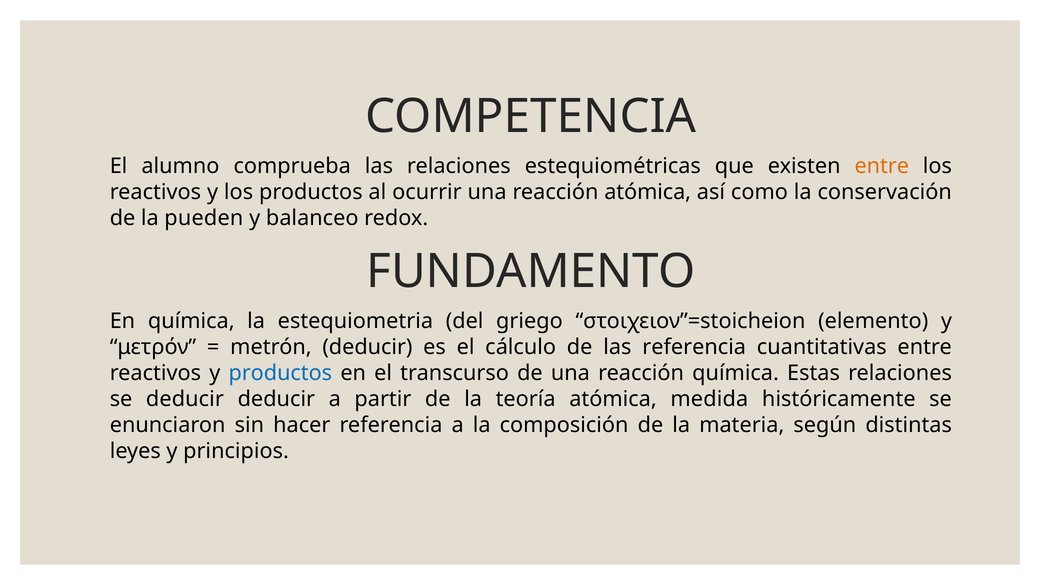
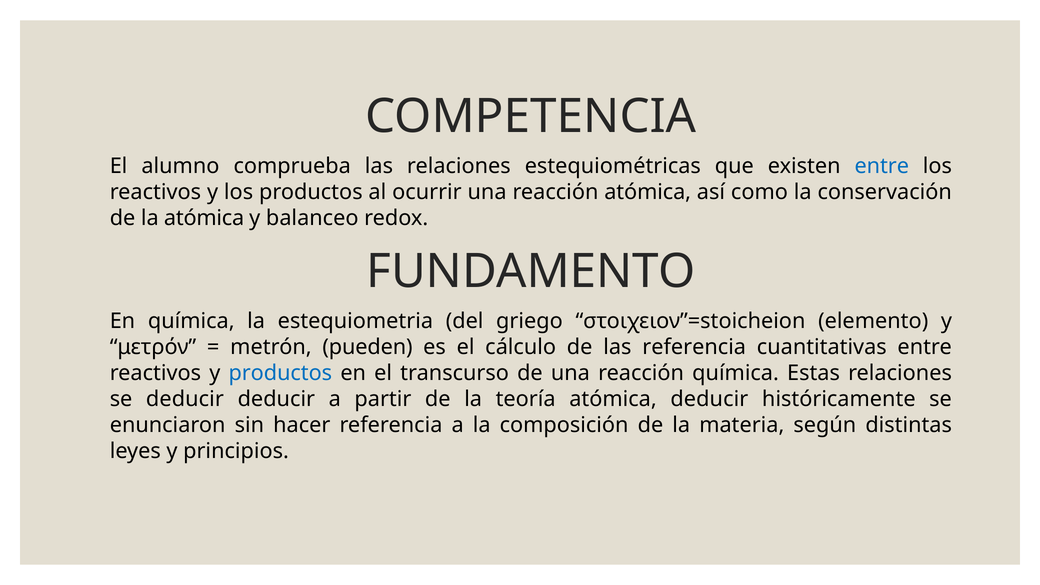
entre at (882, 166) colour: orange -> blue
la pueden: pueden -> atómica
metrón deducir: deducir -> pueden
atómica medida: medida -> deducir
